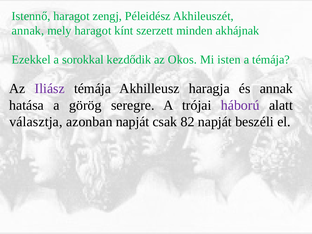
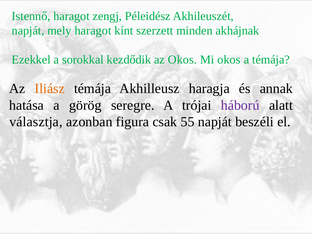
annak at (28, 31): annak -> napját
Mi isten: isten -> okos
Iliász colour: purple -> orange
azonban napját: napját -> figura
82: 82 -> 55
